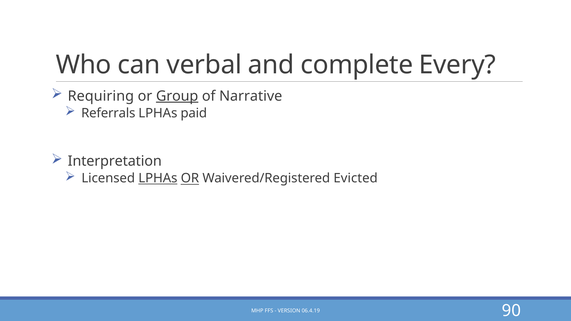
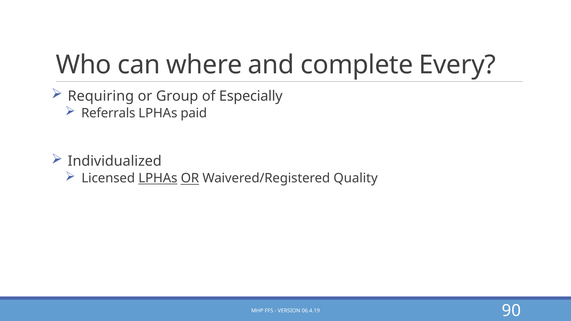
verbal: verbal -> where
Group underline: present -> none
Narrative: Narrative -> Especially
Interpretation: Interpretation -> Individualized
Evicted: Evicted -> Quality
